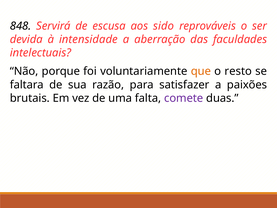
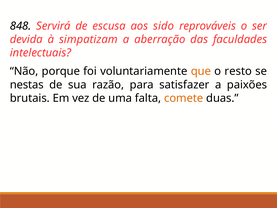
intensidade: intensidade -> simpatizam
faltara: faltara -> nestas
comete colour: purple -> orange
